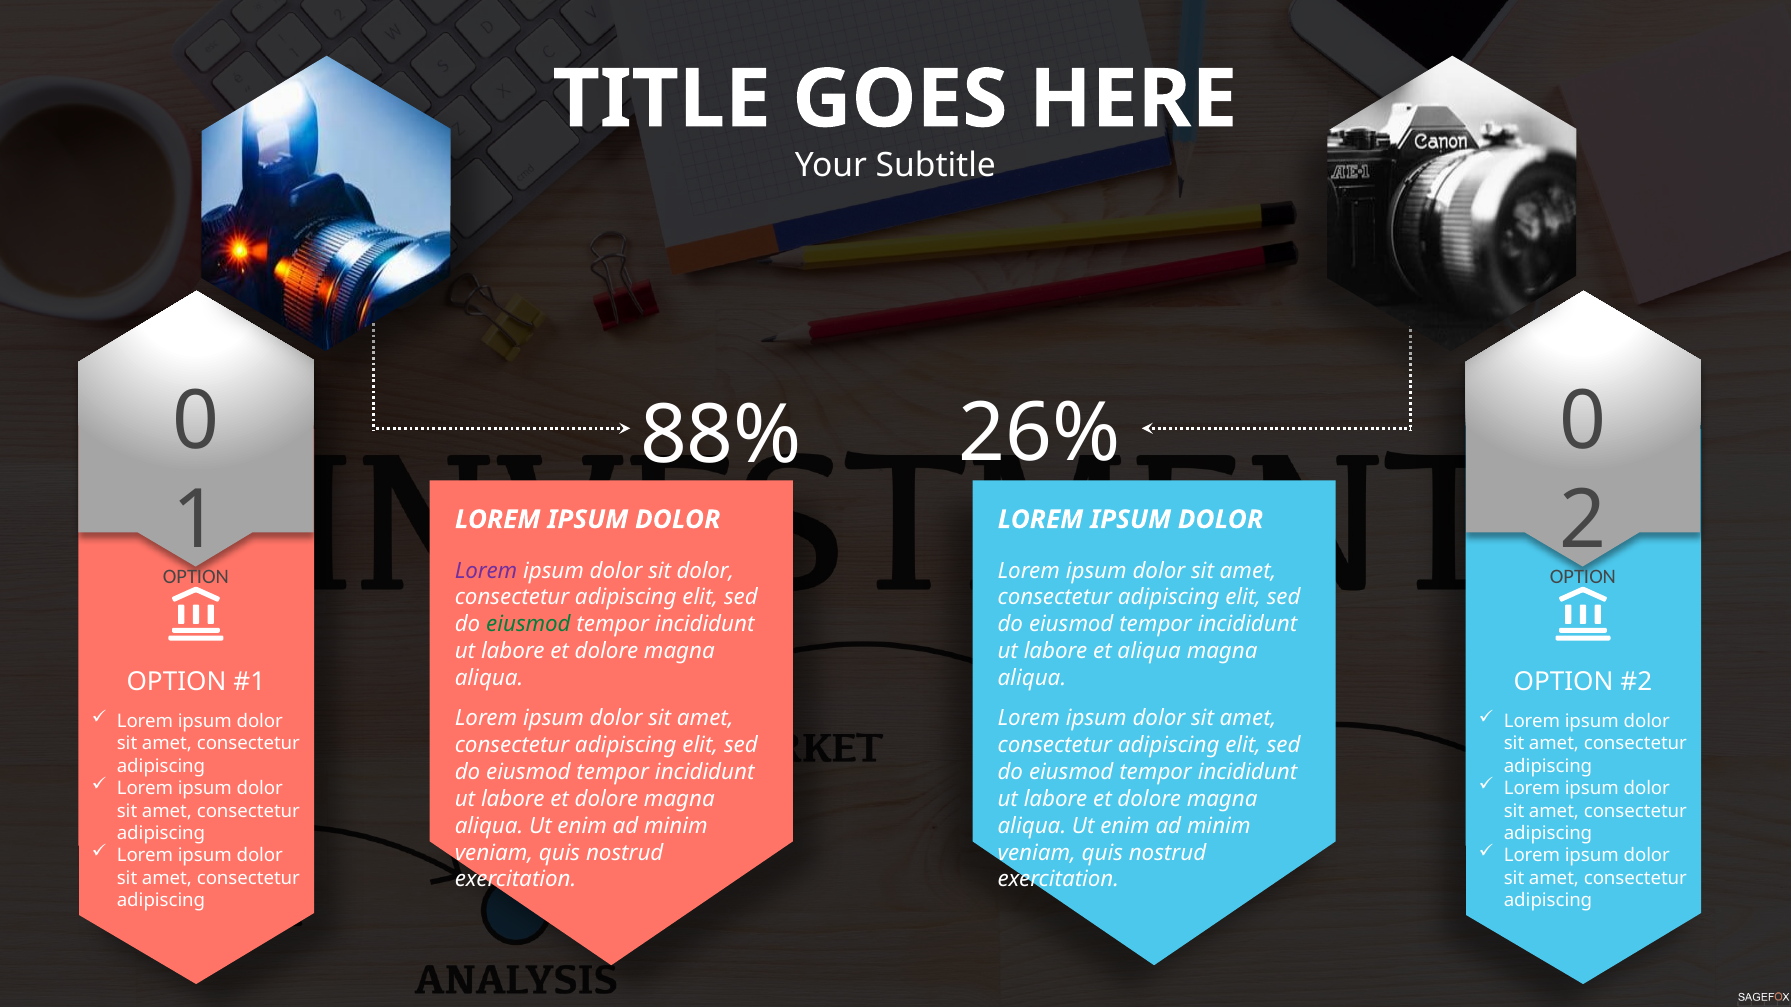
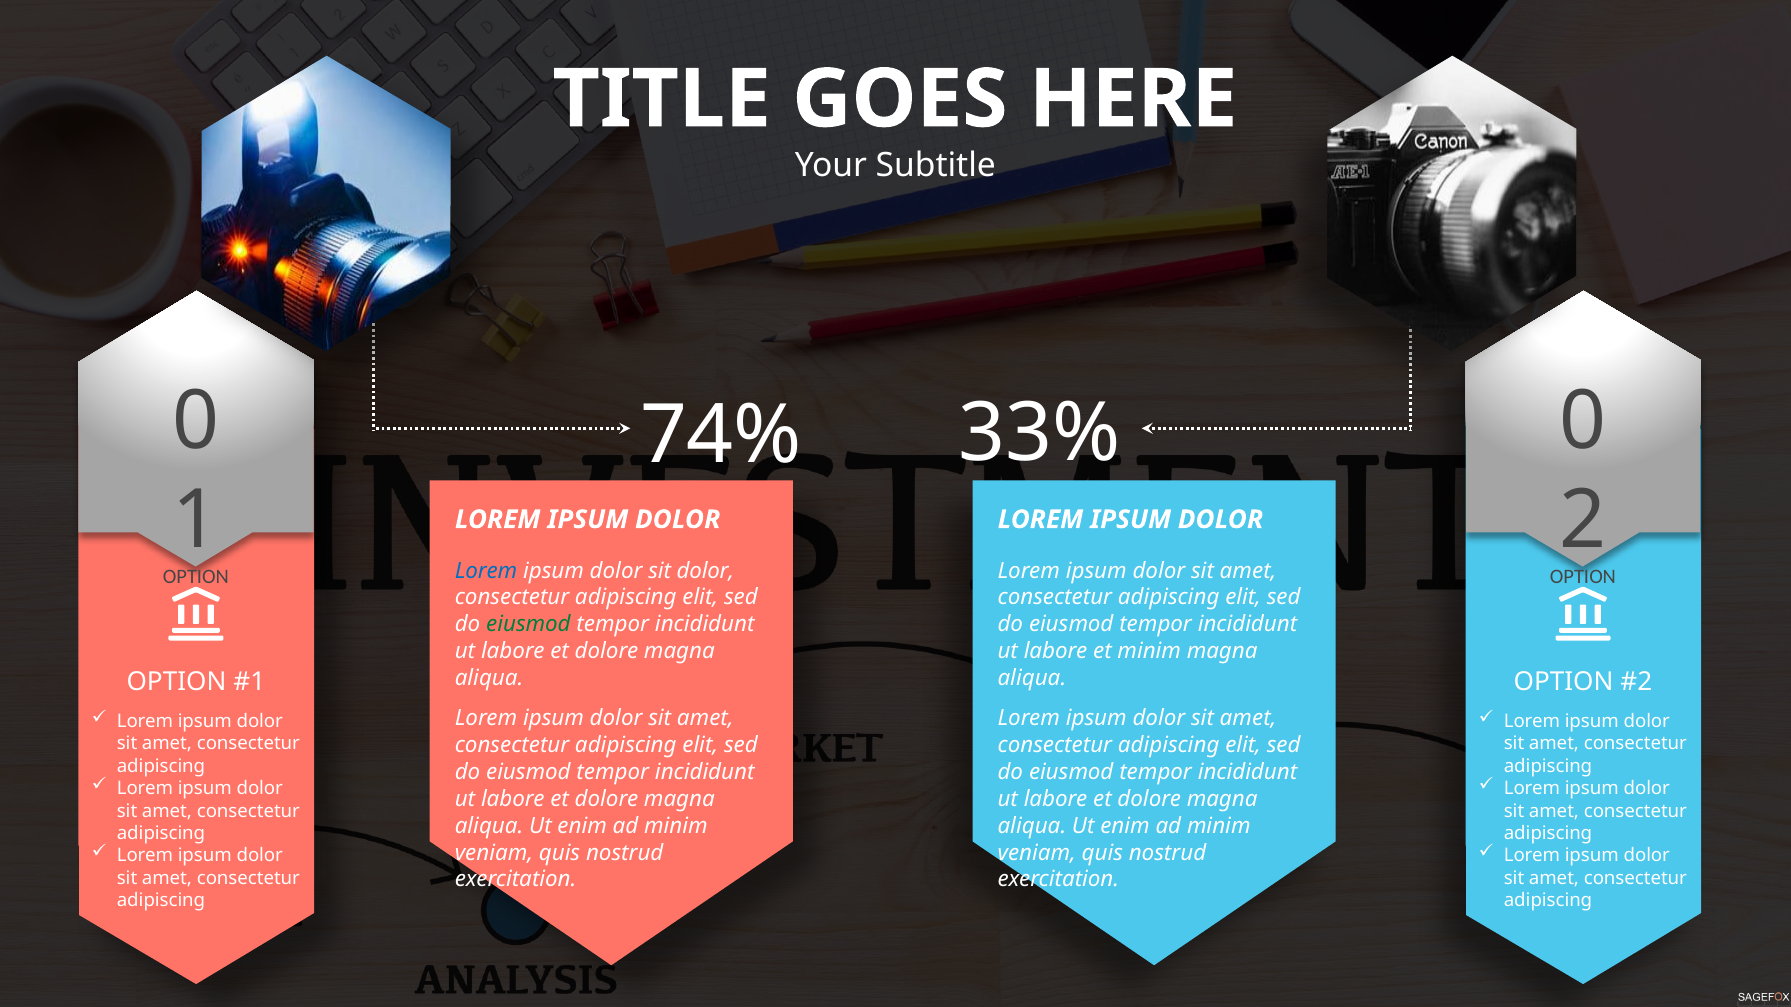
26%: 26% -> 33%
88%: 88% -> 74%
Lorem at (486, 571) colour: purple -> blue
et aliqua: aliqua -> minim
